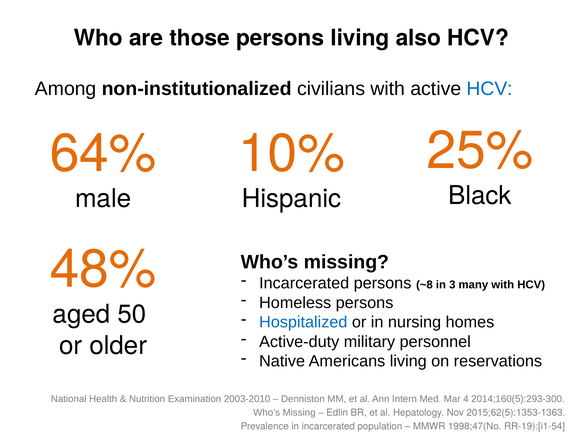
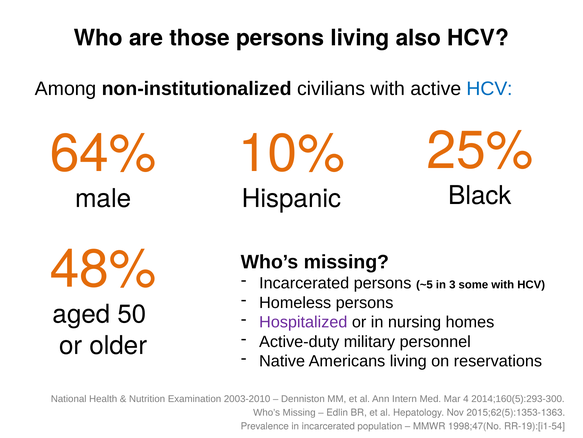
~8: ~8 -> ~5
many: many -> some
Hospitalized colour: blue -> purple
